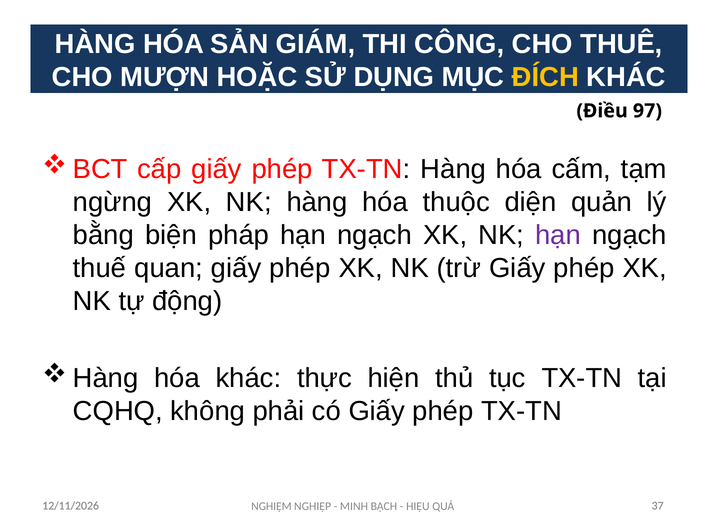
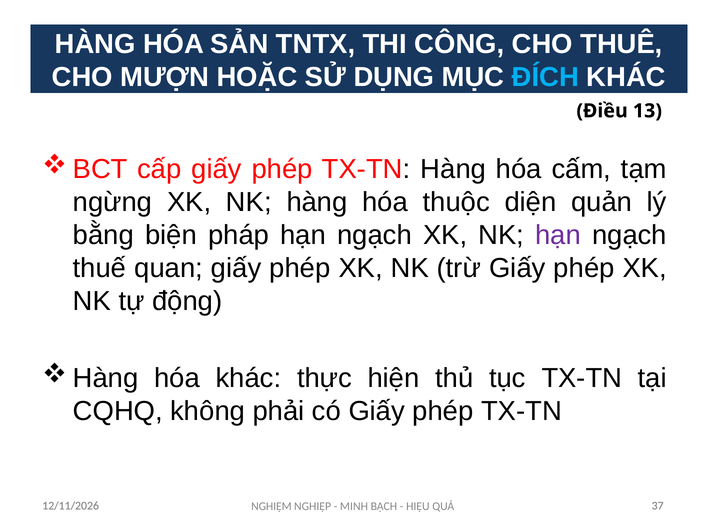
GIÁM: GIÁM -> TNTX
ĐÍCH colour: yellow -> light blue
97: 97 -> 13
